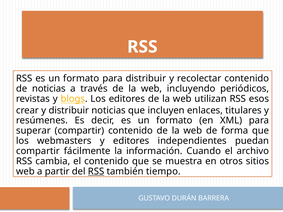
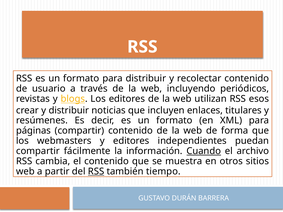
de noticias: noticias -> usuario
superar: superar -> páginas
Cuando underline: none -> present
